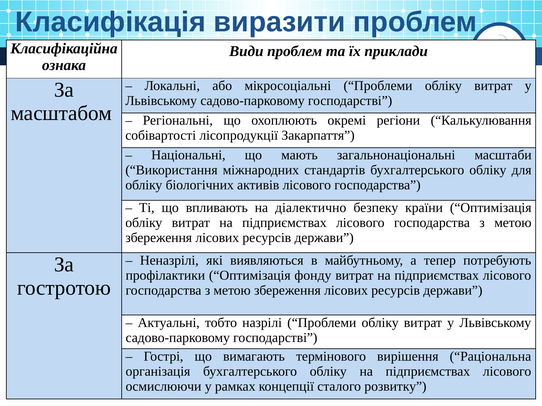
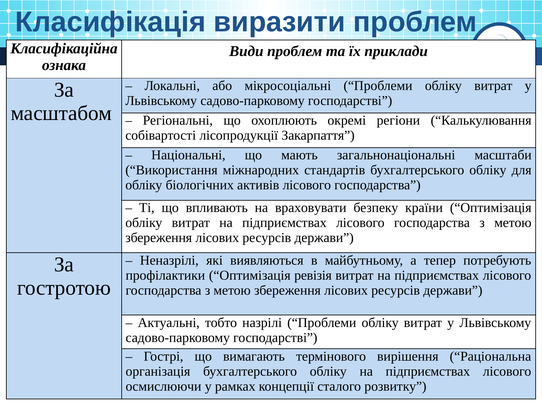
діалектично: діалектично -> враховувати
фонду: фонду -> ревізія
